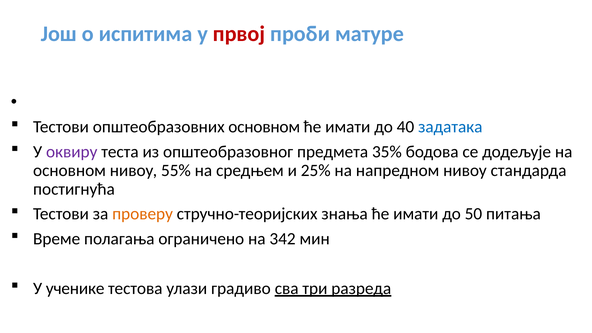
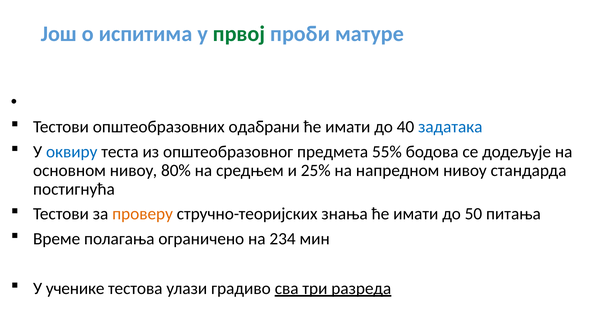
првој colour: red -> green
општеобразовних основном: основном -> одабрани
оквиру colour: purple -> blue
35%: 35% -> 55%
55%: 55% -> 80%
342: 342 -> 234
